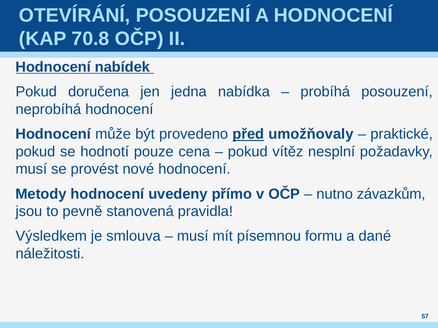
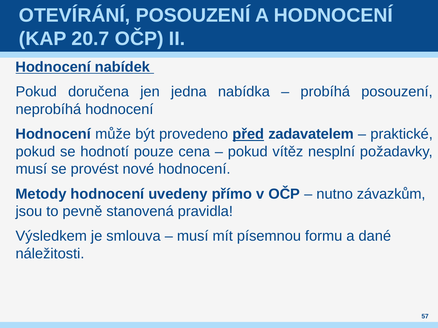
70.8: 70.8 -> 20.7
umožňovaly: umožňovaly -> zadavatelem
